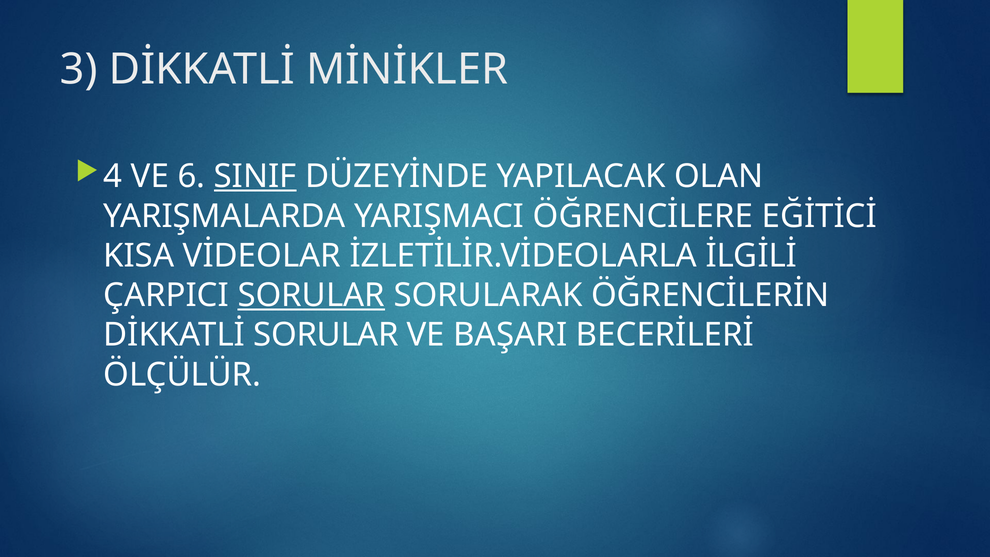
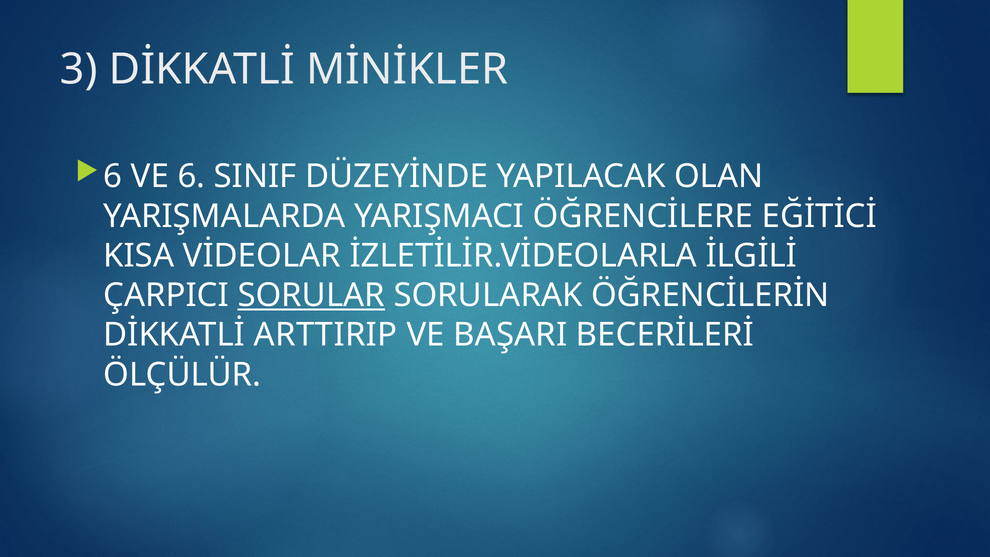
4 at (113, 176): 4 -> 6
SINIF underline: present -> none
DİKKATLİ SORULAR: SORULAR -> ARTTIRIP
